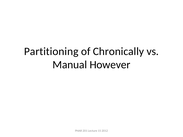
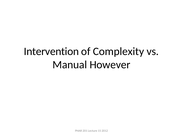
Partitioning: Partitioning -> Intervention
Chronically: Chronically -> Complexity
